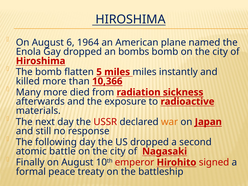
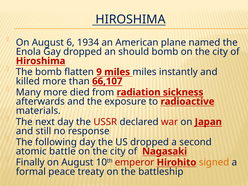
1964: 1964 -> 1934
bombs: bombs -> should
5: 5 -> 9
10,366: 10,366 -> 66,107
war colour: orange -> red
signed colour: red -> orange
